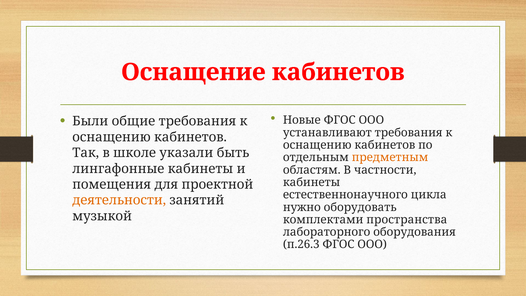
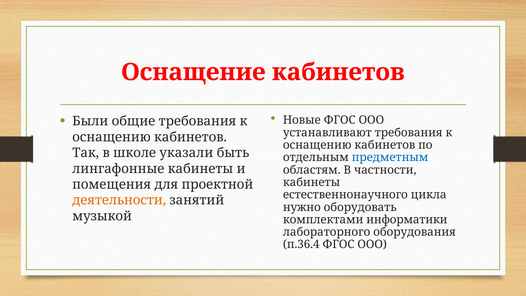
предметным colour: orange -> blue
пространства: пространства -> информатики
п.26.3: п.26.3 -> п.36.4
